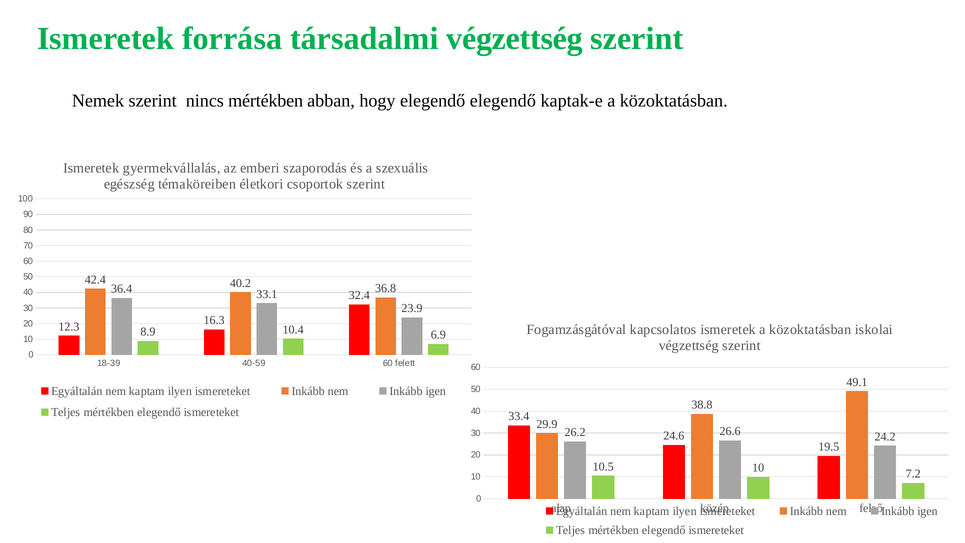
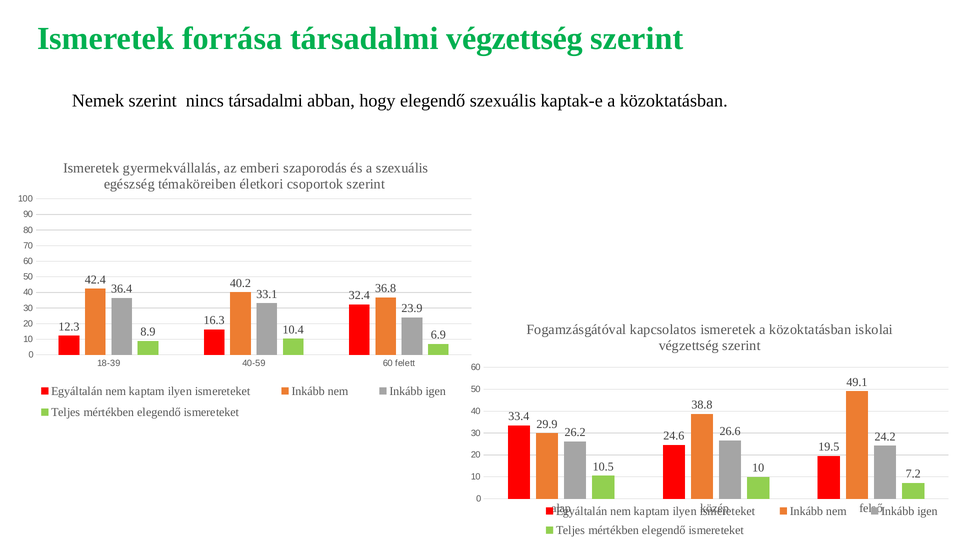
nincs mértékben: mértékben -> társadalmi
elegendő elegendő: elegendő -> szexuális
